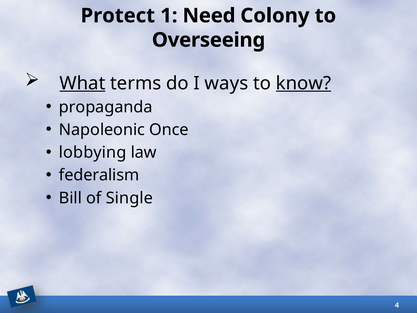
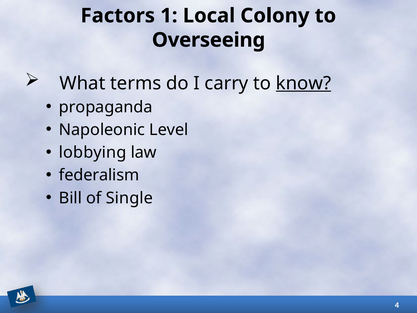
Protect: Protect -> Factors
Need: Need -> Local
What underline: present -> none
ways: ways -> carry
Once: Once -> Level
